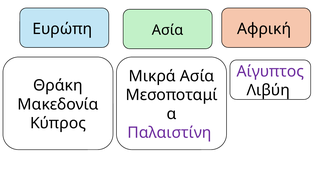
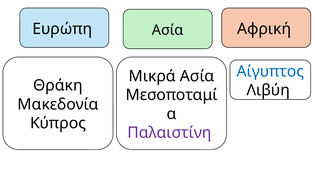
Αίγυπτος colour: purple -> blue
